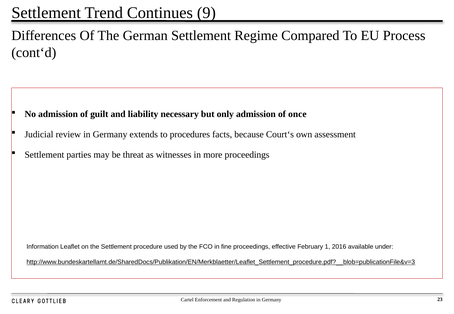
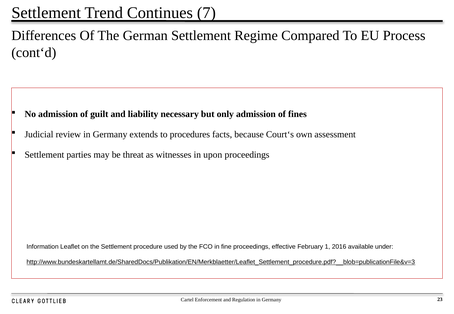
9: 9 -> 7
once: once -> fines
more: more -> upon
